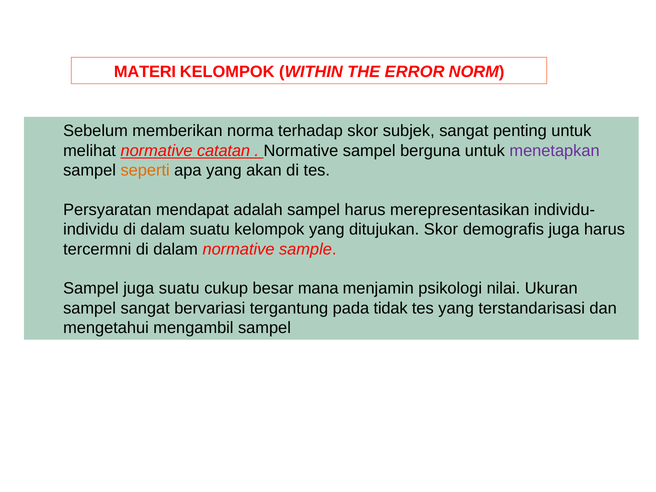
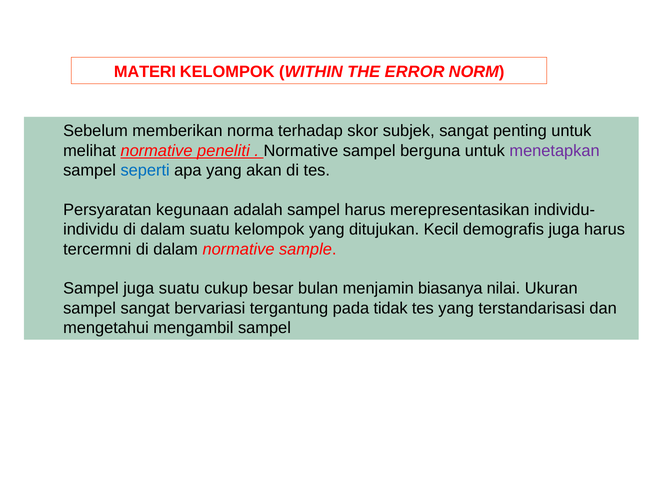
catatan: catatan -> peneliti
seperti colour: orange -> blue
mendapat: mendapat -> kegunaan
ditujukan Skor: Skor -> Kecil
mana: mana -> bulan
psikologi: psikologi -> biasanya
